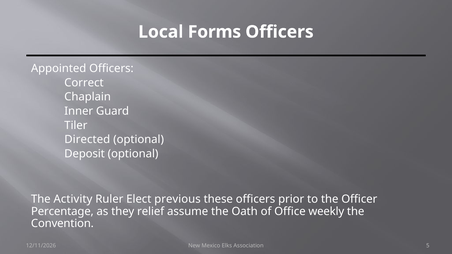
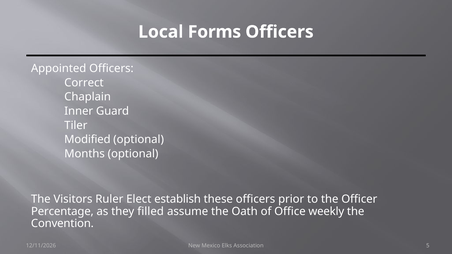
Directed: Directed -> Modified
Deposit: Deposit -> Months
Activity: Activity -> Visitors
previous: previous -> establish
relief: relief -> filled
